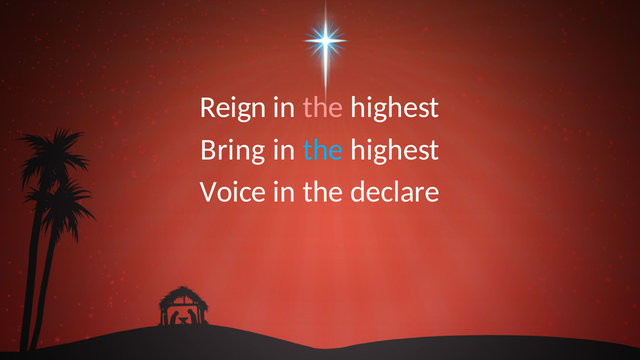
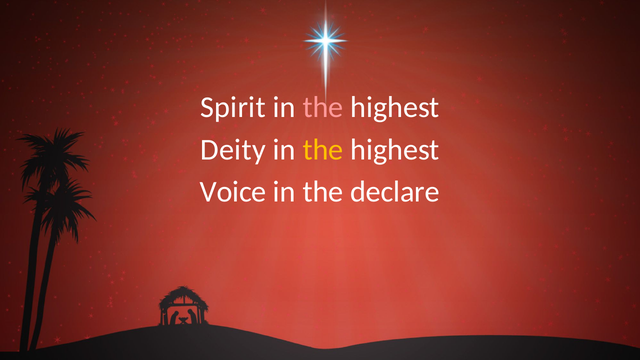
Reign: Reign -> Spirit
Bring: Bring -> Deity
the at (323, 150) colour: light blue -> yellow
